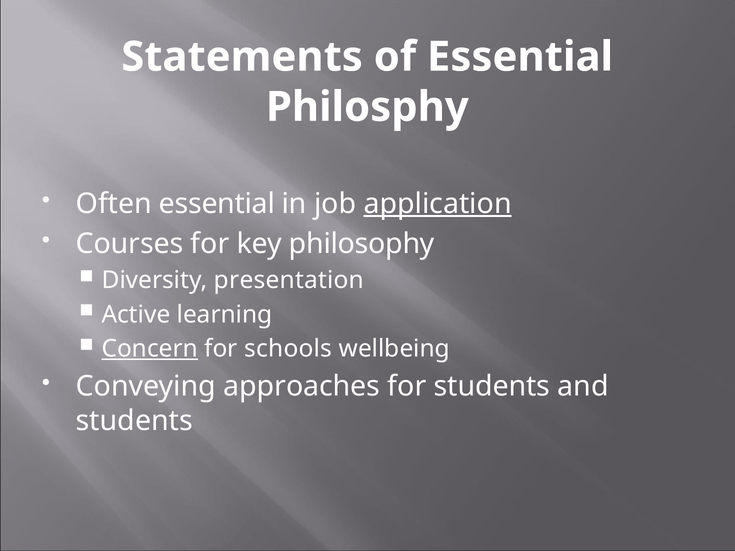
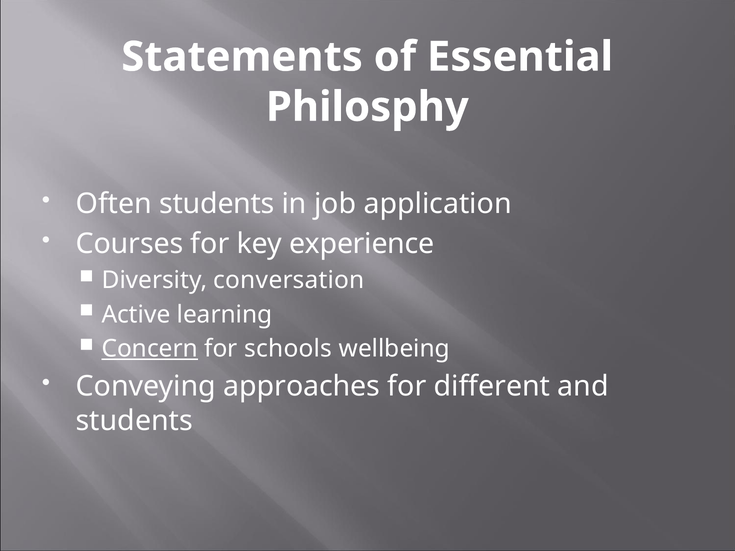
Often essential: essential -> students
application underline: present -> none
philosophy: philosophy -> experience
presentation: presentation -> conversation
for students: students -> different
